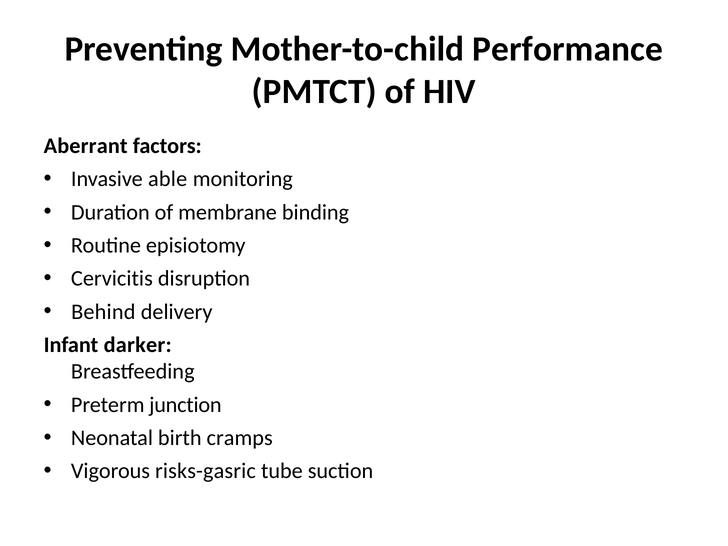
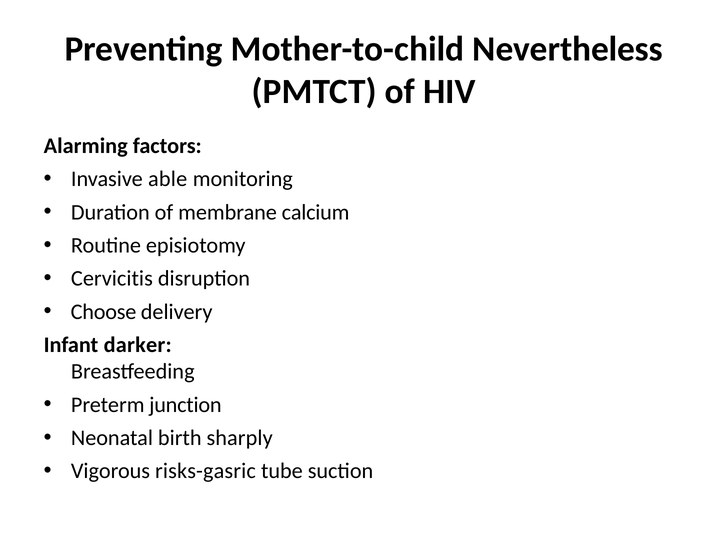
Performance: Performance -> Nevertheless
Aberrant: Aberrant -> Alarming
binding: binding -> calcium
Behind: Behind -> Choose
cramps: cramps -> sharply
